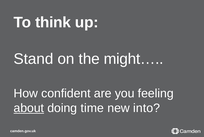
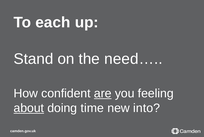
think: think -> each
might…: might… -> need…
are underline: none -> present
